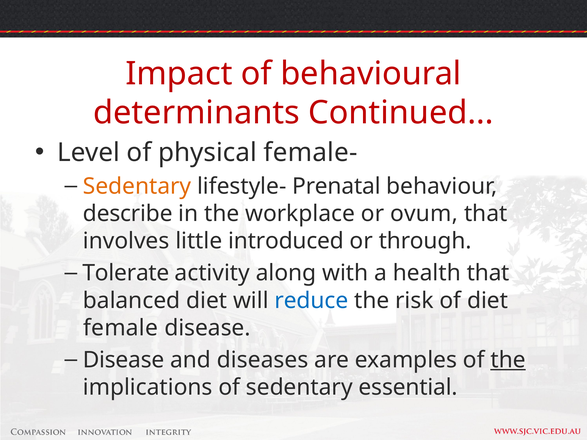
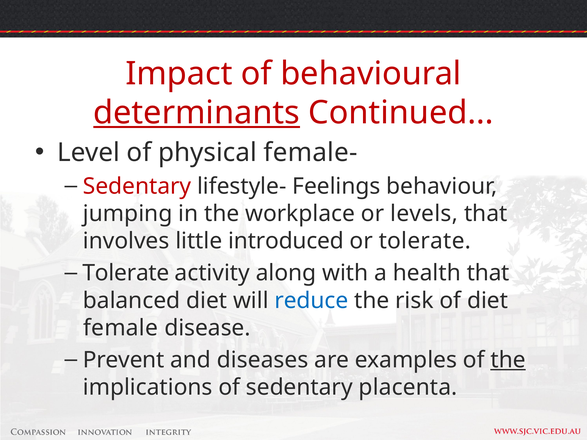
determinants underline: none -> present
Sedentary at (137, 186) colour: orange -> red
Prenatal: Prenatal -> Feelings
describe: describe -> jumping
ovum: ovum -> levels
or through: through -> tolerate
Disease at (124, 360): Disease -> Prevent
essential: essential -> placenta
